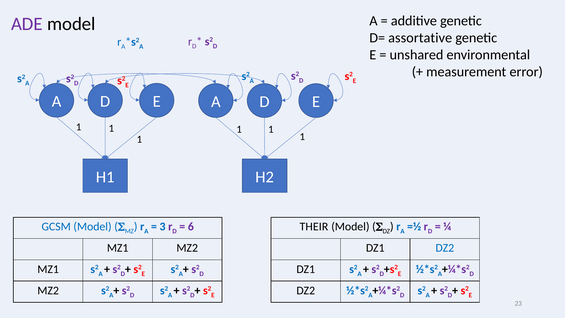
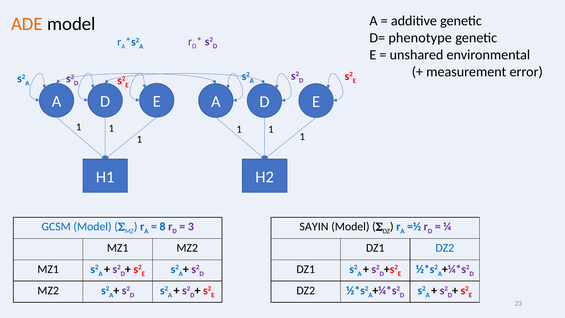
ADE colour: purple -> orange
assortative: assortative -> phenotype
3: 3 -> 8
6: 6 -> 3
THEIR: THEIR -> SAYIN
